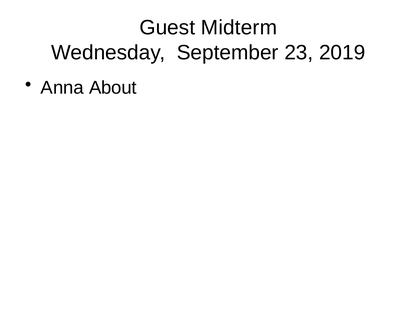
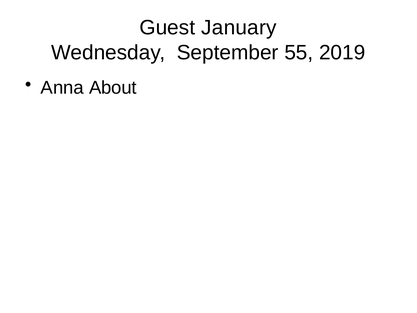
Midterm: Midterm -> January
23: 23 -> 55
